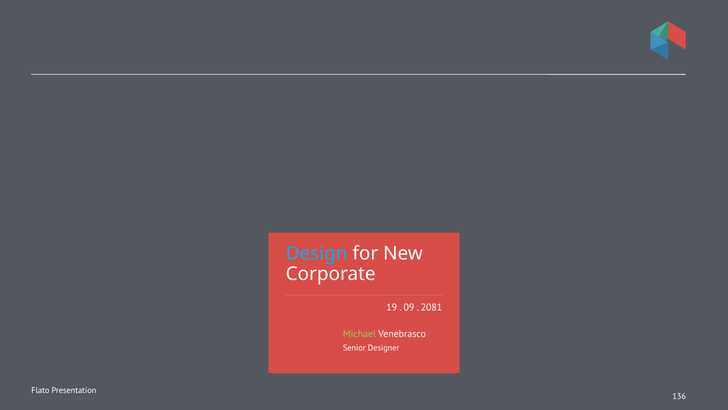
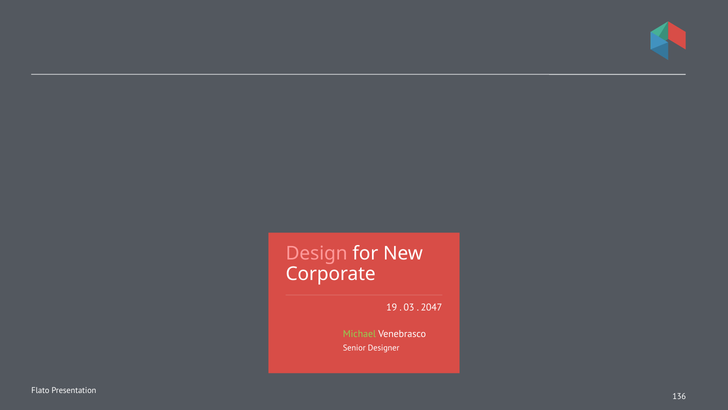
Design colour: light blue -> pink
09: 09 -> 03
2081: 2081 -> 2047
